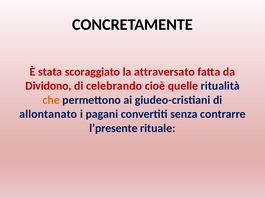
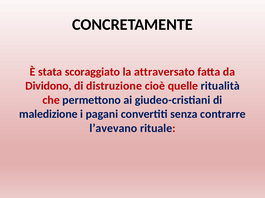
celebrando: celebrando -> distruzione
che colour: orange -> red
allontanato: allontanato -> maledizione
l’presente: l’presente -> l’avevano
